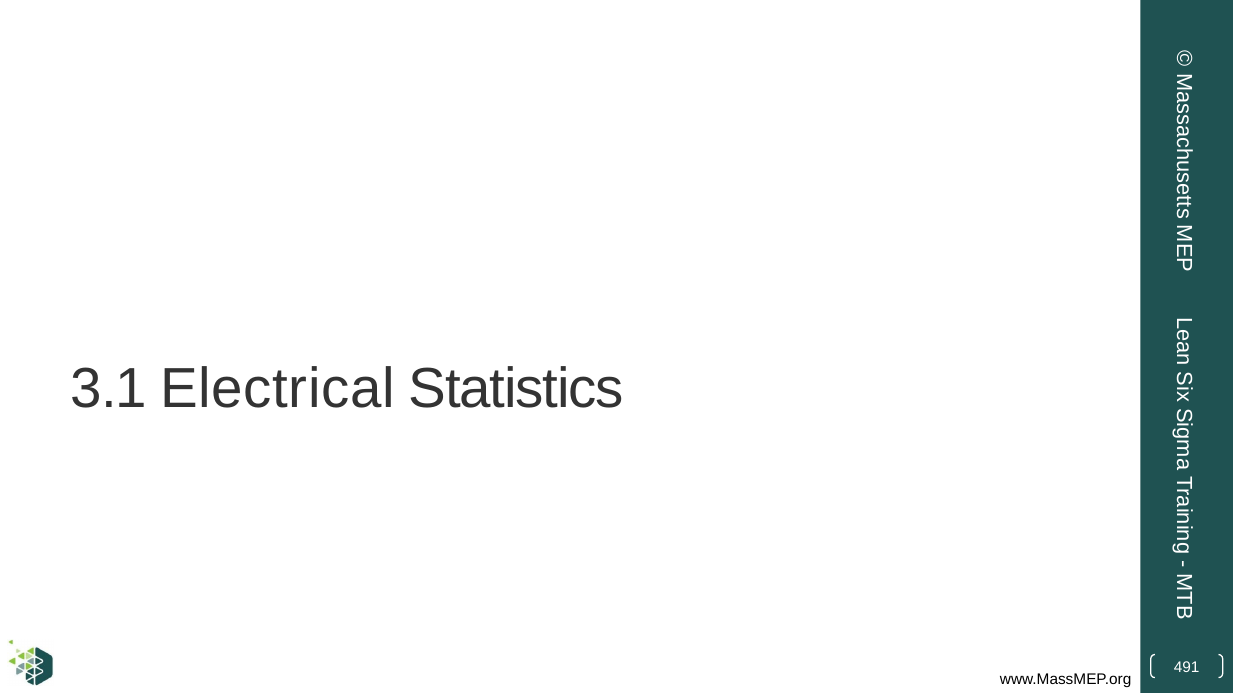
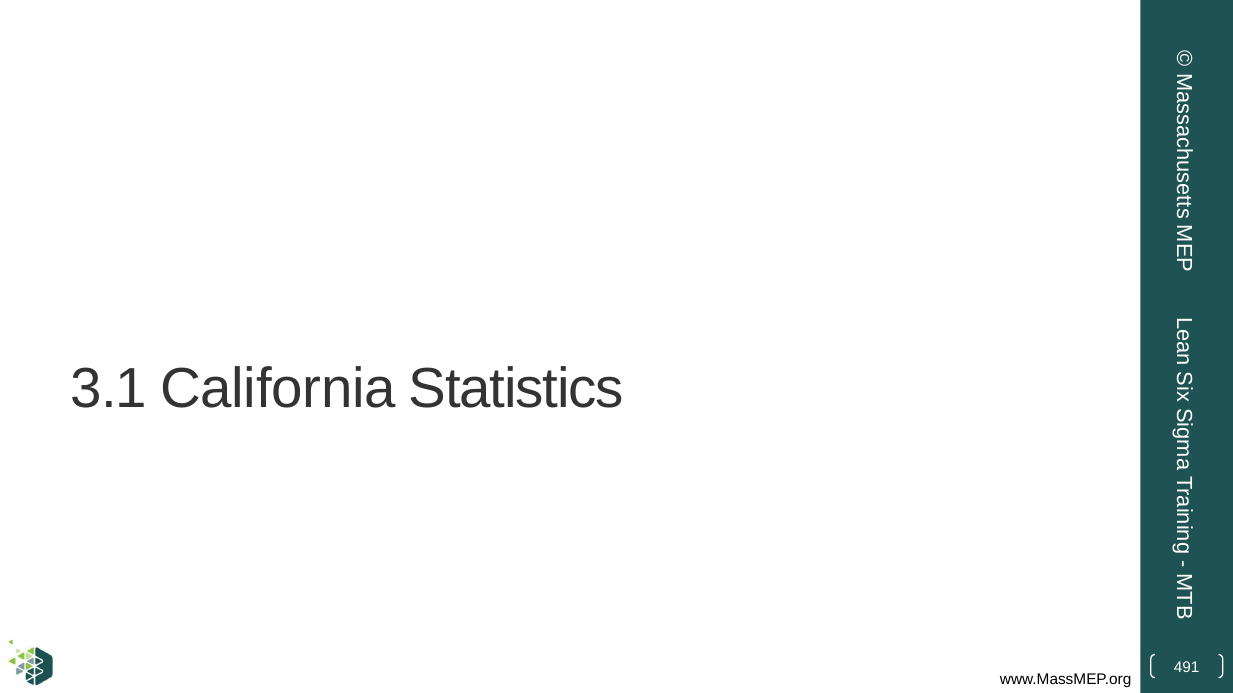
Electrical: Electrical -> California
